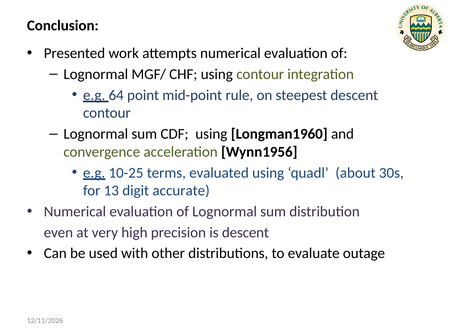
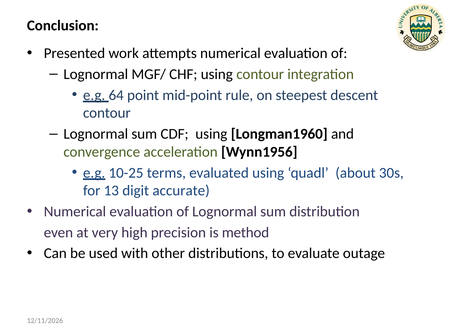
is descent: descent -> method
